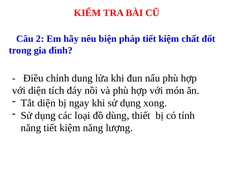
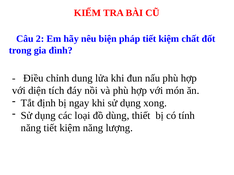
Tắt diện: diện -> định
